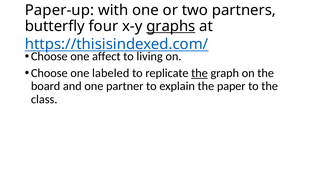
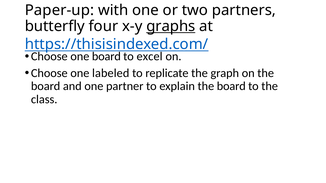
one affect: affect -> board
living: living -> excel
the at (199, 73) underline: present -> none
explain the paper: paper -> board
